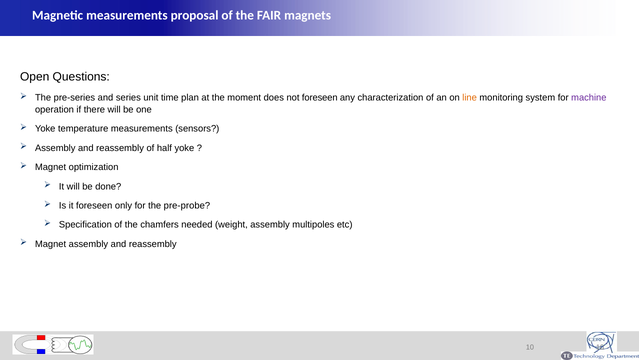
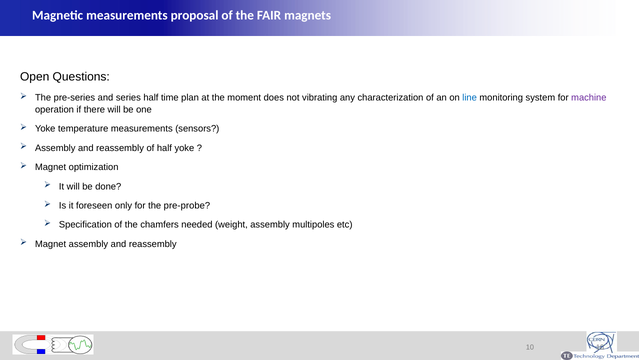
series unit: unit -> half
not foreseen: foreseen -> vibrating
line colour: orange -> blue
